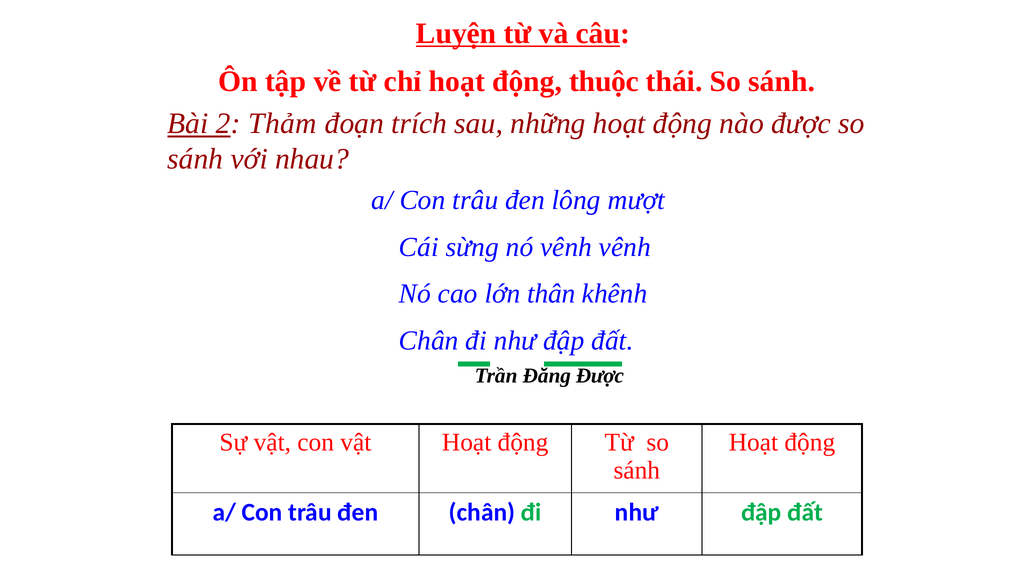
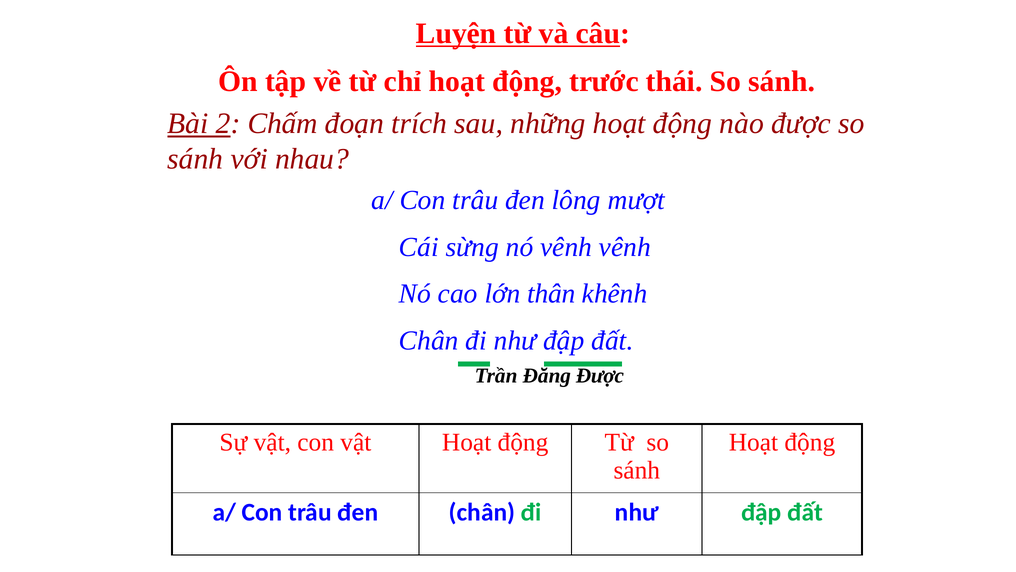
thuộc: thuộc -> trước
Thảm: Thảm -> Chấm
